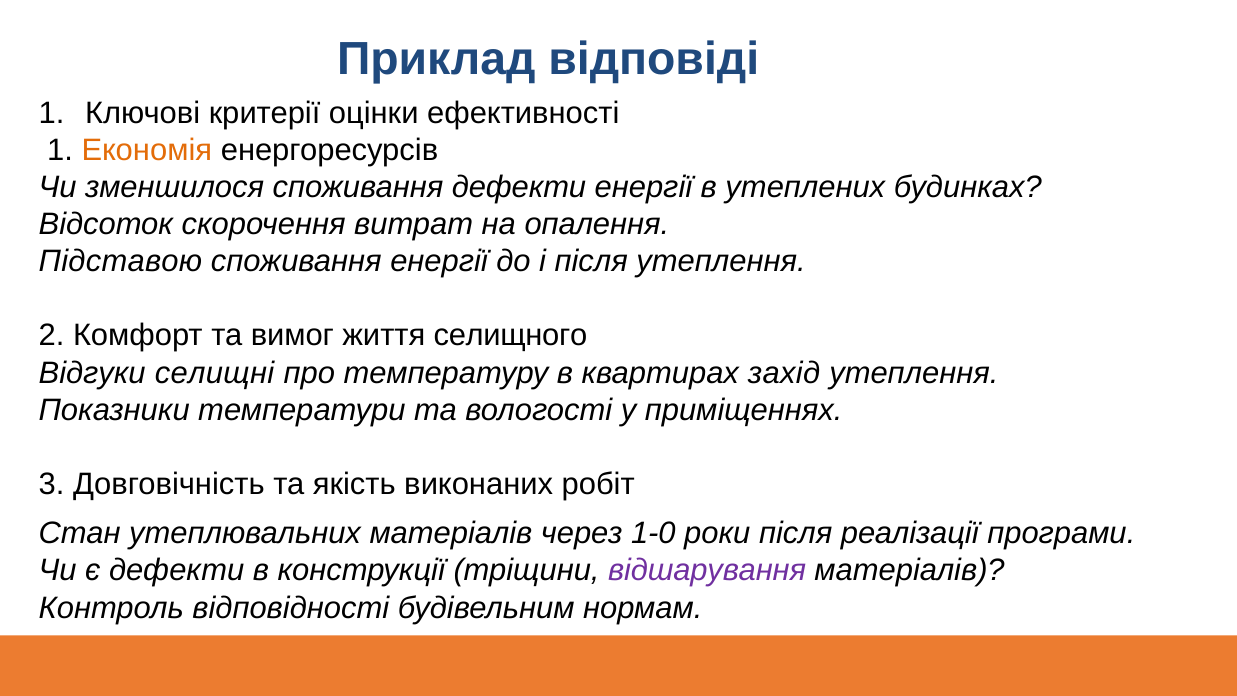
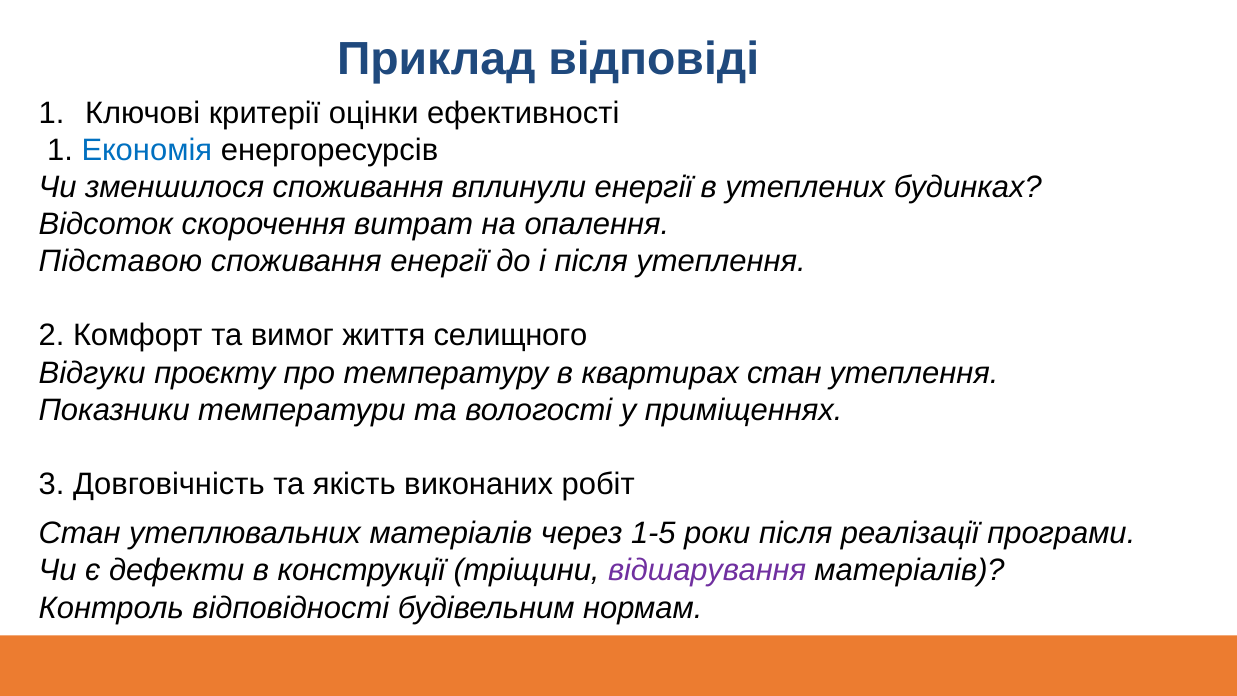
Економія colour: orange -> blue
споживання дефекти: дефекти -> вплинули
селищні: селищні -> проєкту
квартирах захід: захід -> стан
1-0: 1-0 -> 1-5
